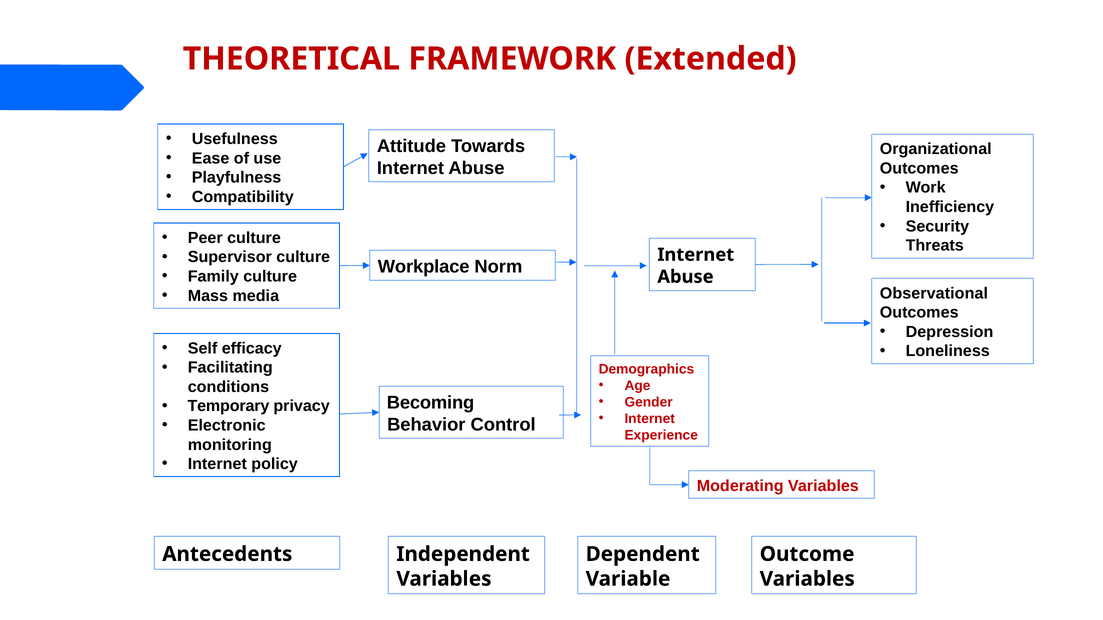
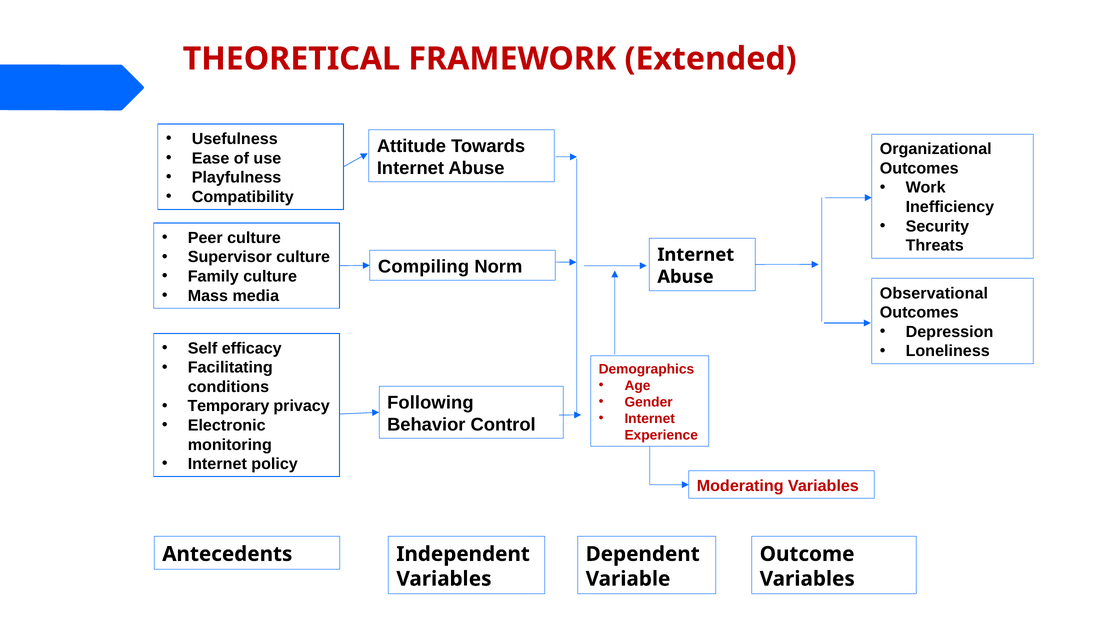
Workplace: Workplace -> Compiling
Becoming: Becoming -> Following
